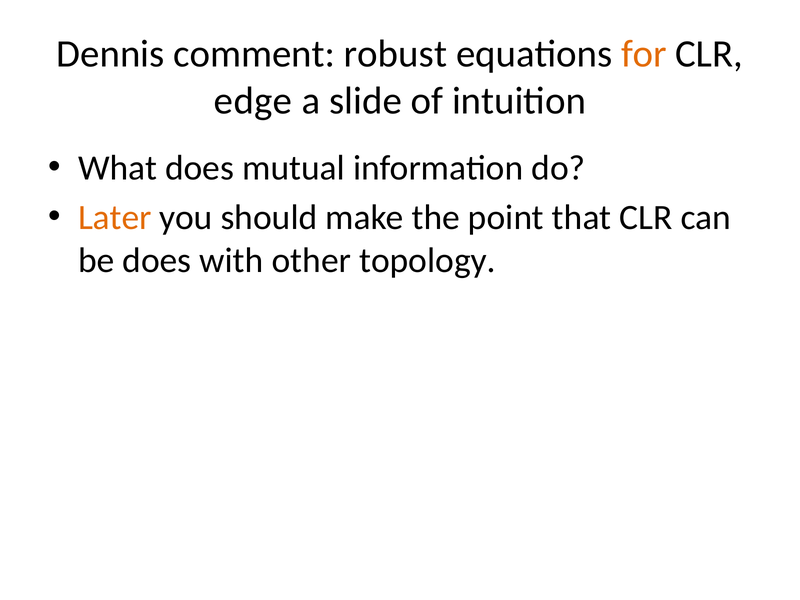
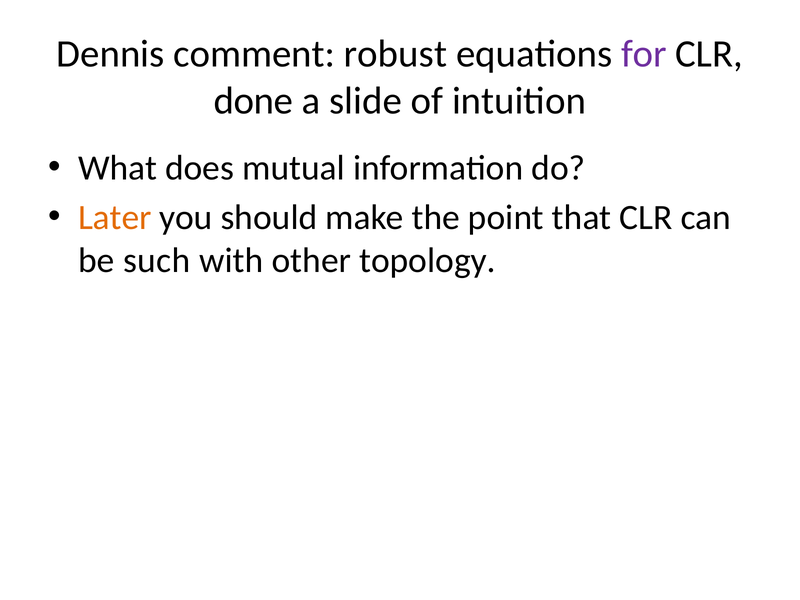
for colour: orange -> purple
edge: edge -> done
be does: does -> such
